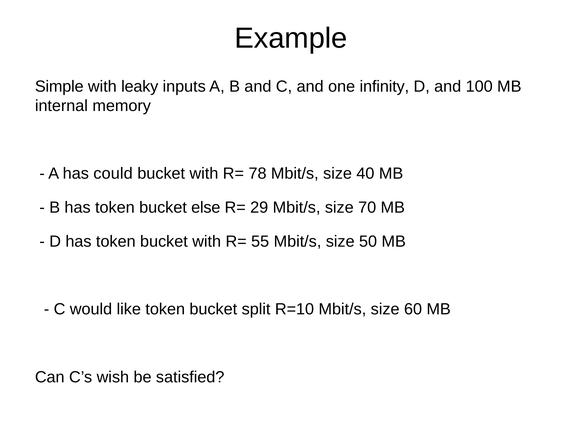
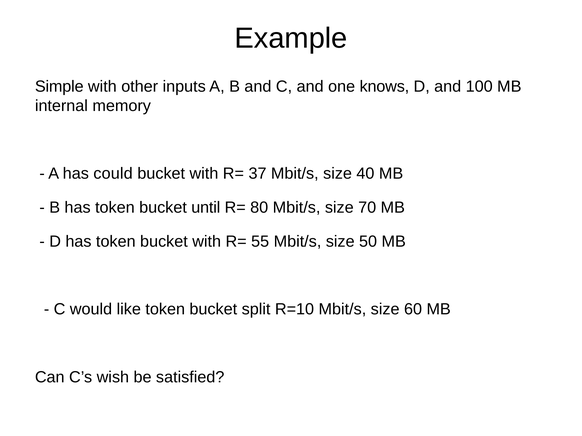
leaky: leaky -> other
infinity: infinity -> knows
78: 78 -> 37
else: else -> until
29: 29 -> 80
